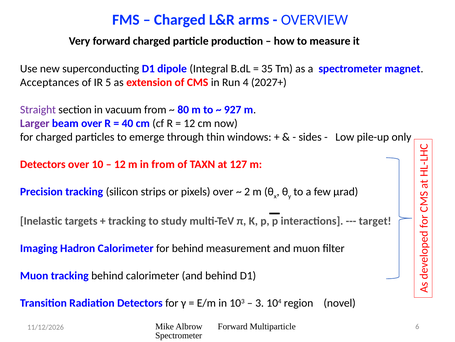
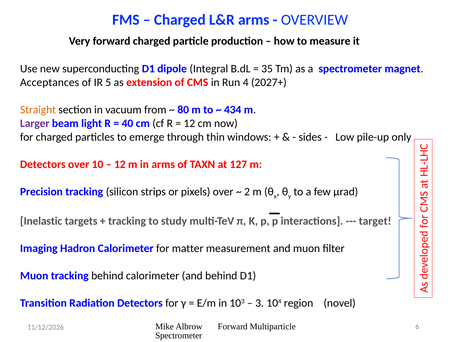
Straight colour: purple -> orange
927: 927 -> 434
beam over: over -> light
in from: from -> arms
for behind: behind -> matter
